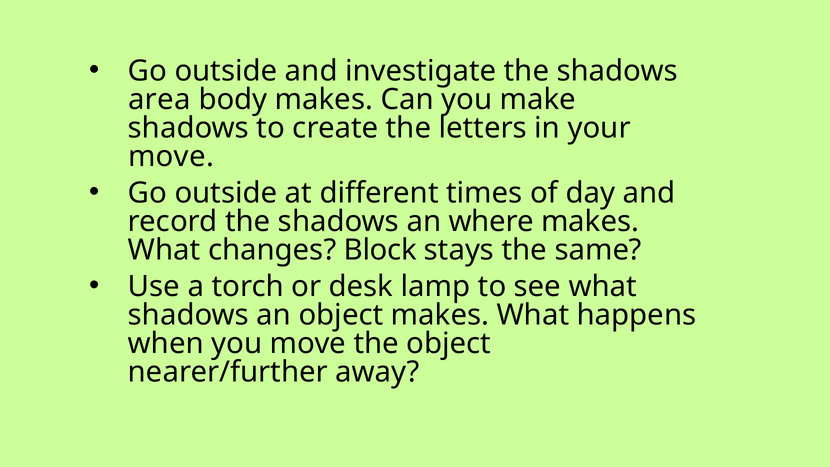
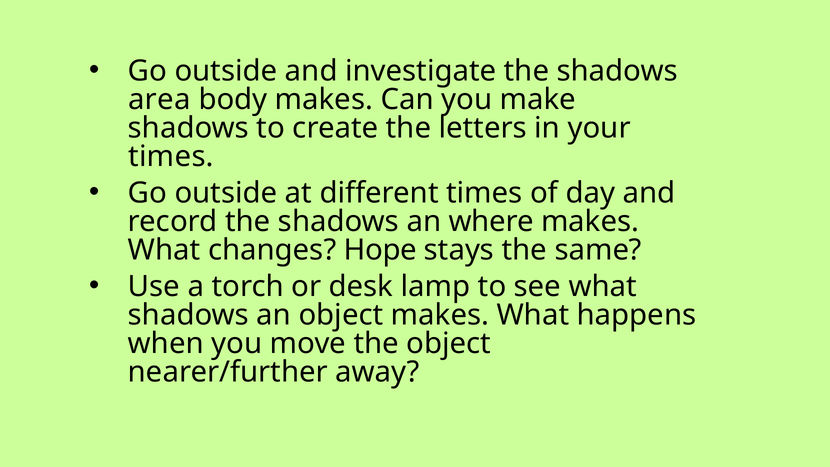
move at (171, 157): move -> times
Block: Block -> Hope
